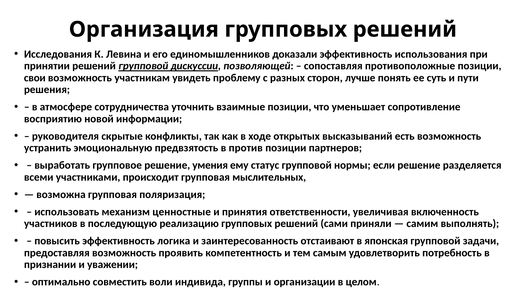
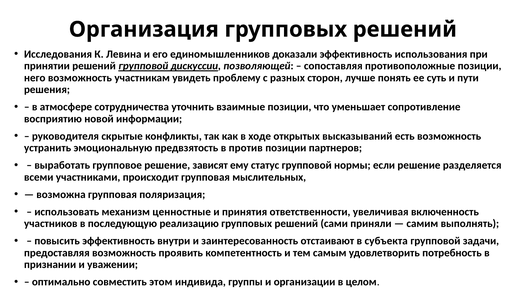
свои: свои -> него
умения: умения -> зависят
логика: логика -> внутри
японская: японская -> субъекта
воли: воли -> этом
